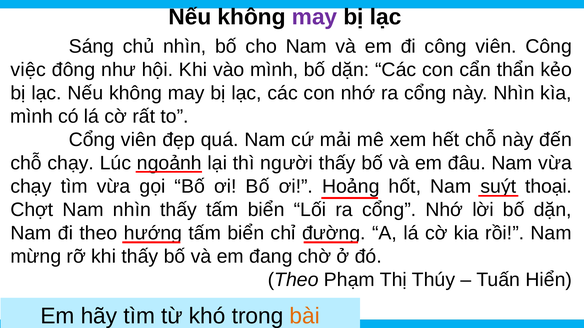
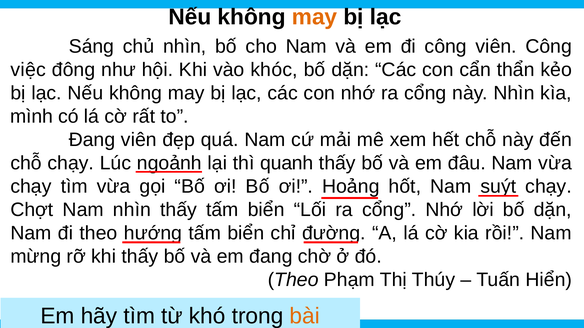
may at (315, 17) colour: purple -> orange
vào mình: mình -> khóc
Cổng at (92, 140): Cổng -> Đang
người: người -> quanh
suýt thoại: thoại -> chạy
